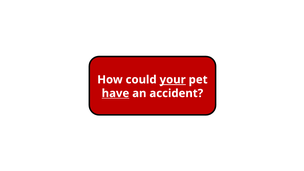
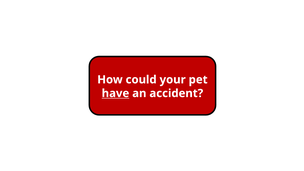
your underline: present -> none
